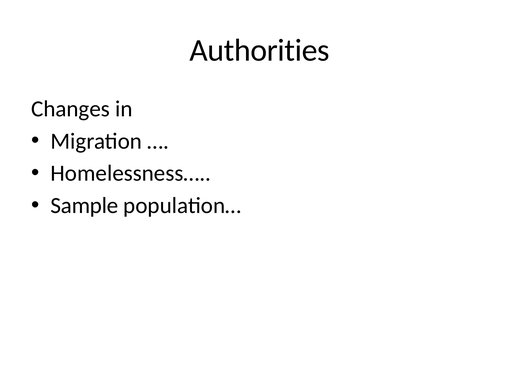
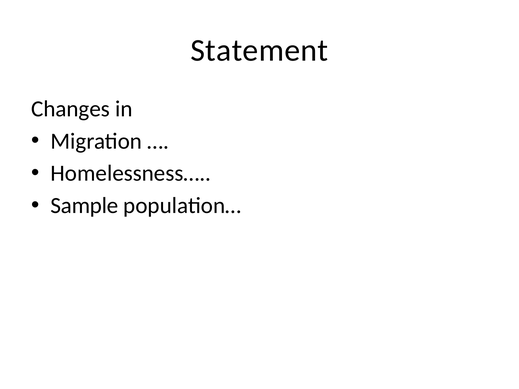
Authorities: Authorities -> Statement
